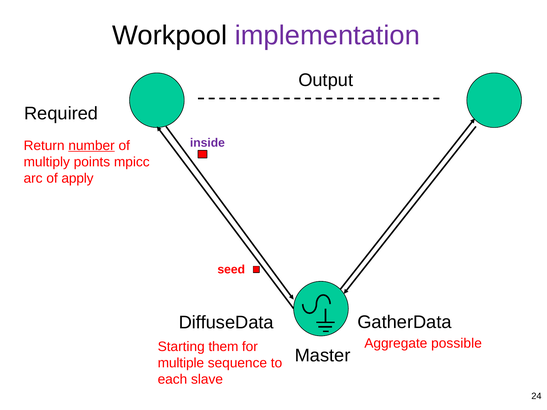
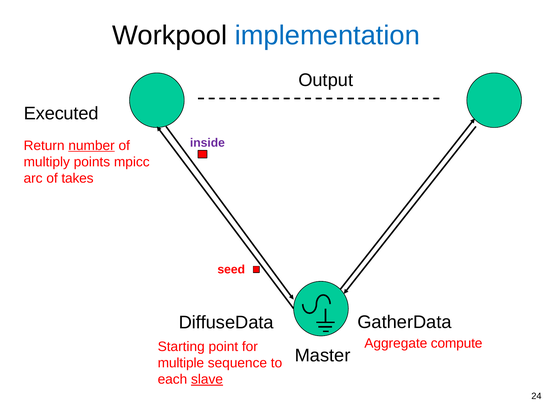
implementation colour: purple -> blue
Required: Required -> Executed
apply: apply -> takes
possible: possible -> compute
them: them -> point
slave underline: none -> present
